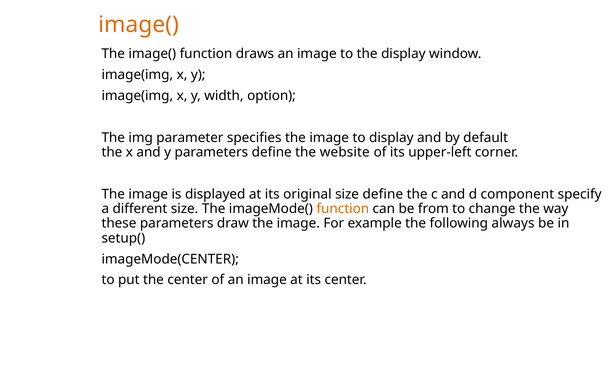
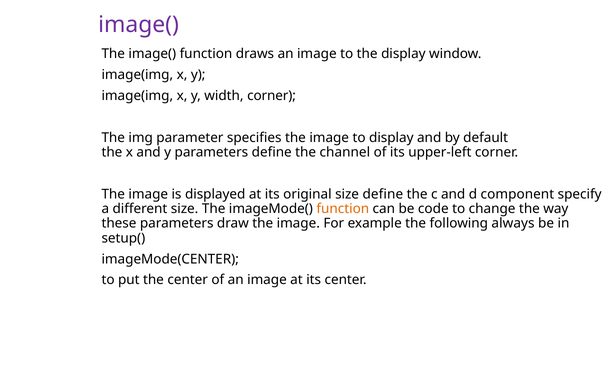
image( at (139, 25) colour: orange -> purple
width option: option -> corner
website: website -> channel
from: from -> code
